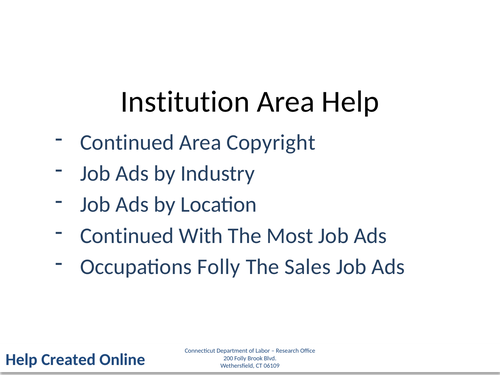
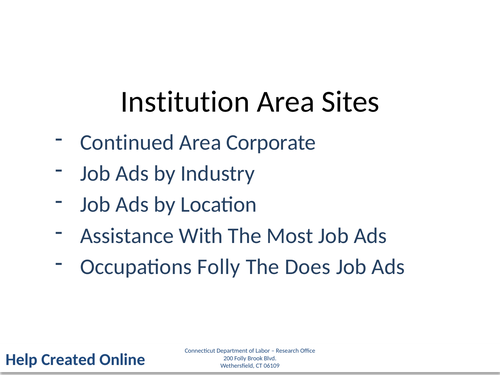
Area Help: Help -> Sites
Copyright: Copyright -> Corporate
Continued at (127, 236): Continued -> Assistance
Sales: Sales -> Does
